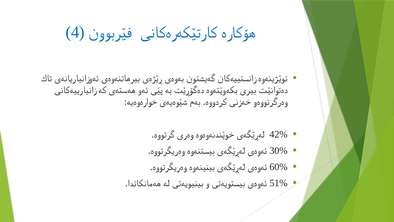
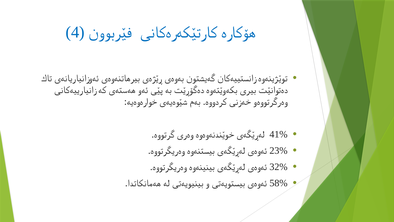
42%: 42% -> 41%
30%: 30% -> 23%
60%: 60% -> 32%
51%: 51% -> 58%
